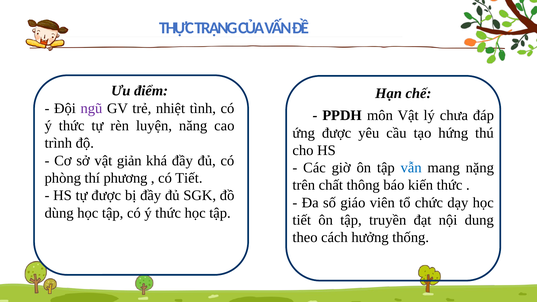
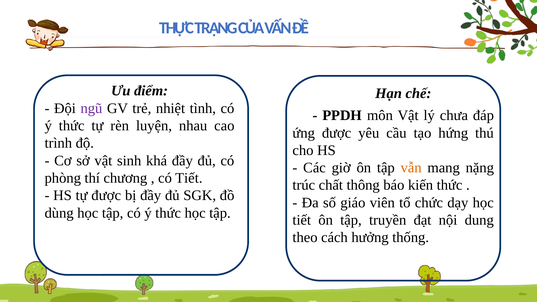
năng: năng -> nhau
giản: giản -> sinh
vẫn colour: blue -> orange
phương: phương -> chương
trên: trên -> trúc
